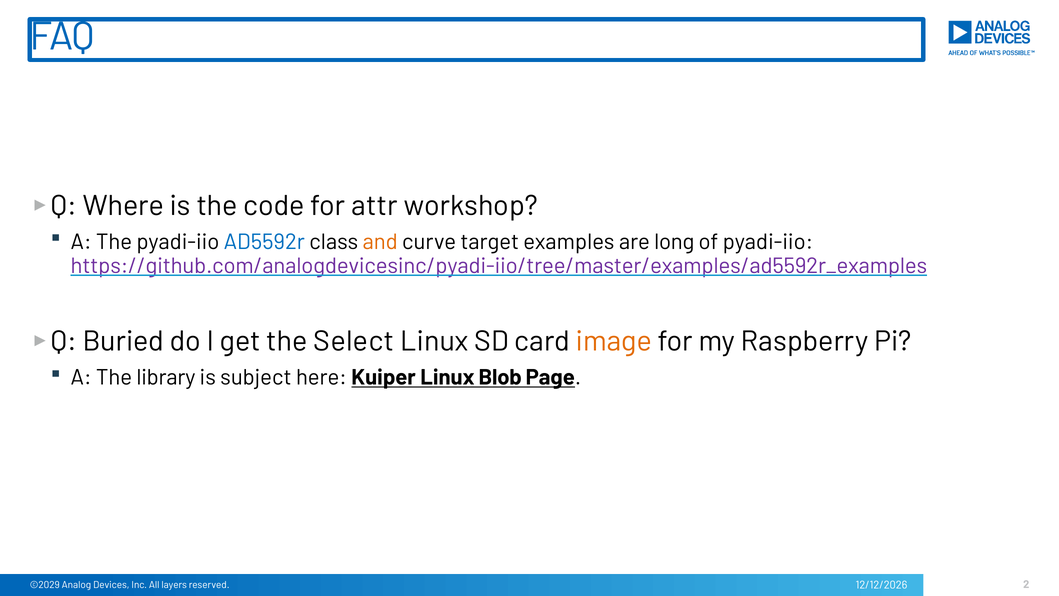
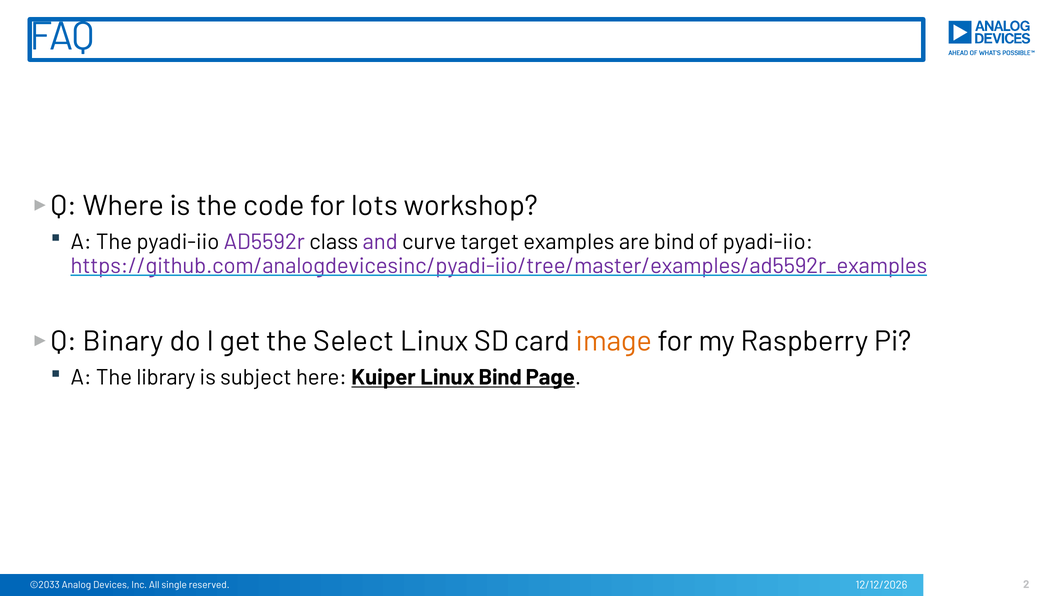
attr: attr -> lots
AD5592r colour: blue -> purple
and colour: orange -> purple
are long: long -> bind
Buried: Buried -> Binary
Linux Blob: Blob -> Bind
©2029: ©2029 -> ©2033
layers: layers -> single
